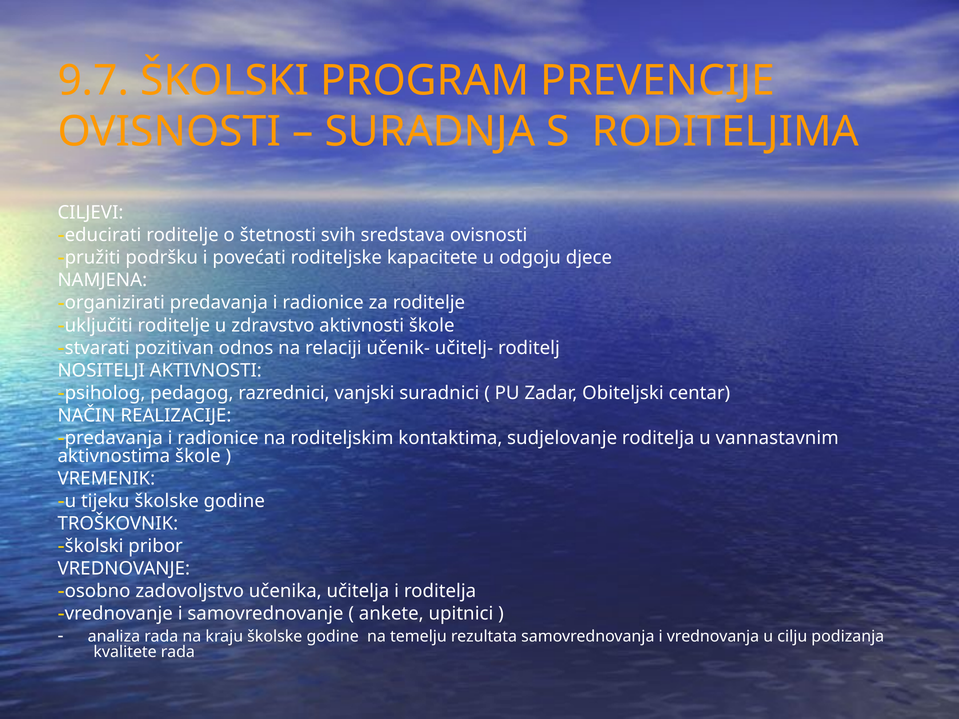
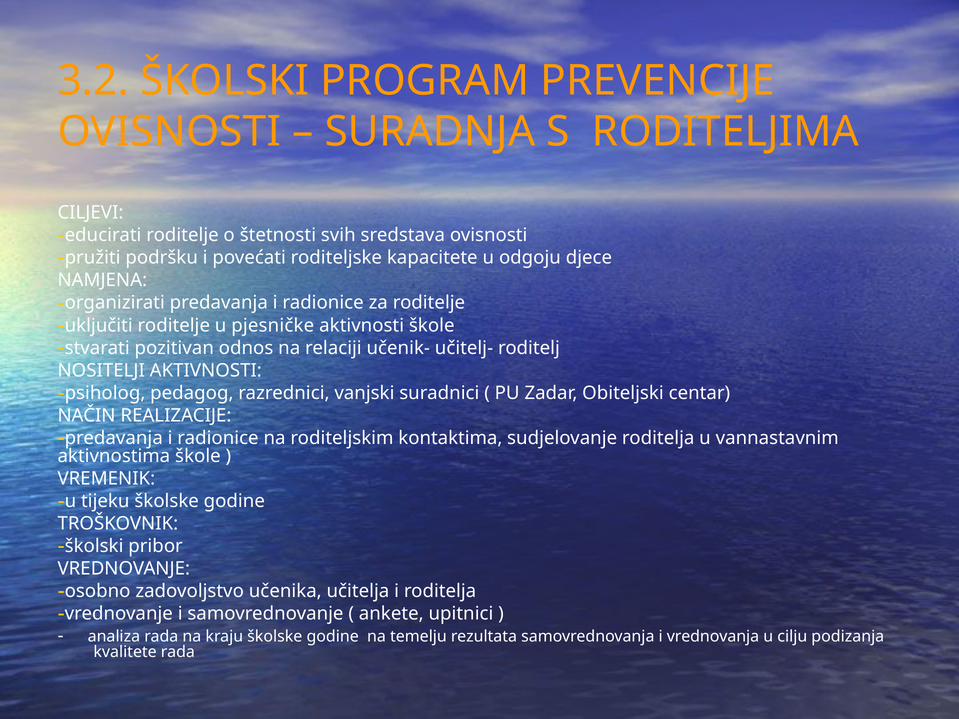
9.7: 9.7 -> 3.2
zdravstvo: zdravstvo -> pjesničke
